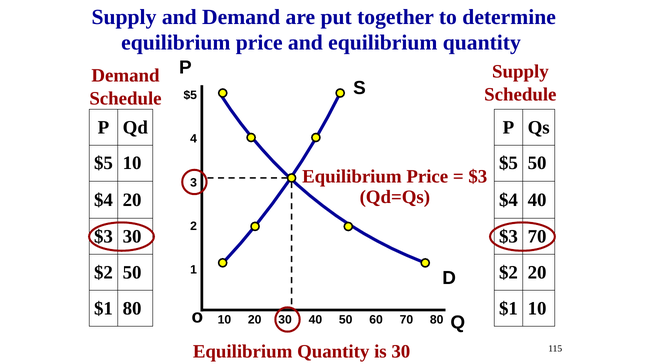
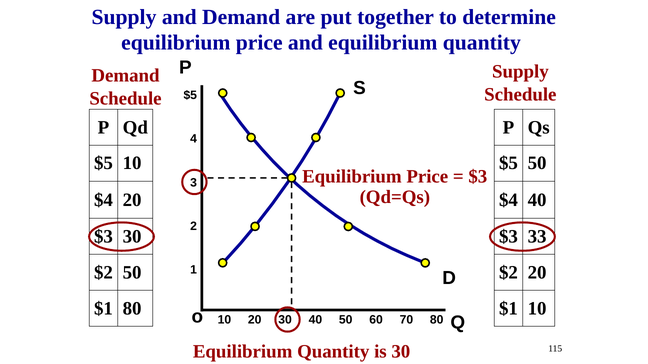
$3 70: 70 -> 33
